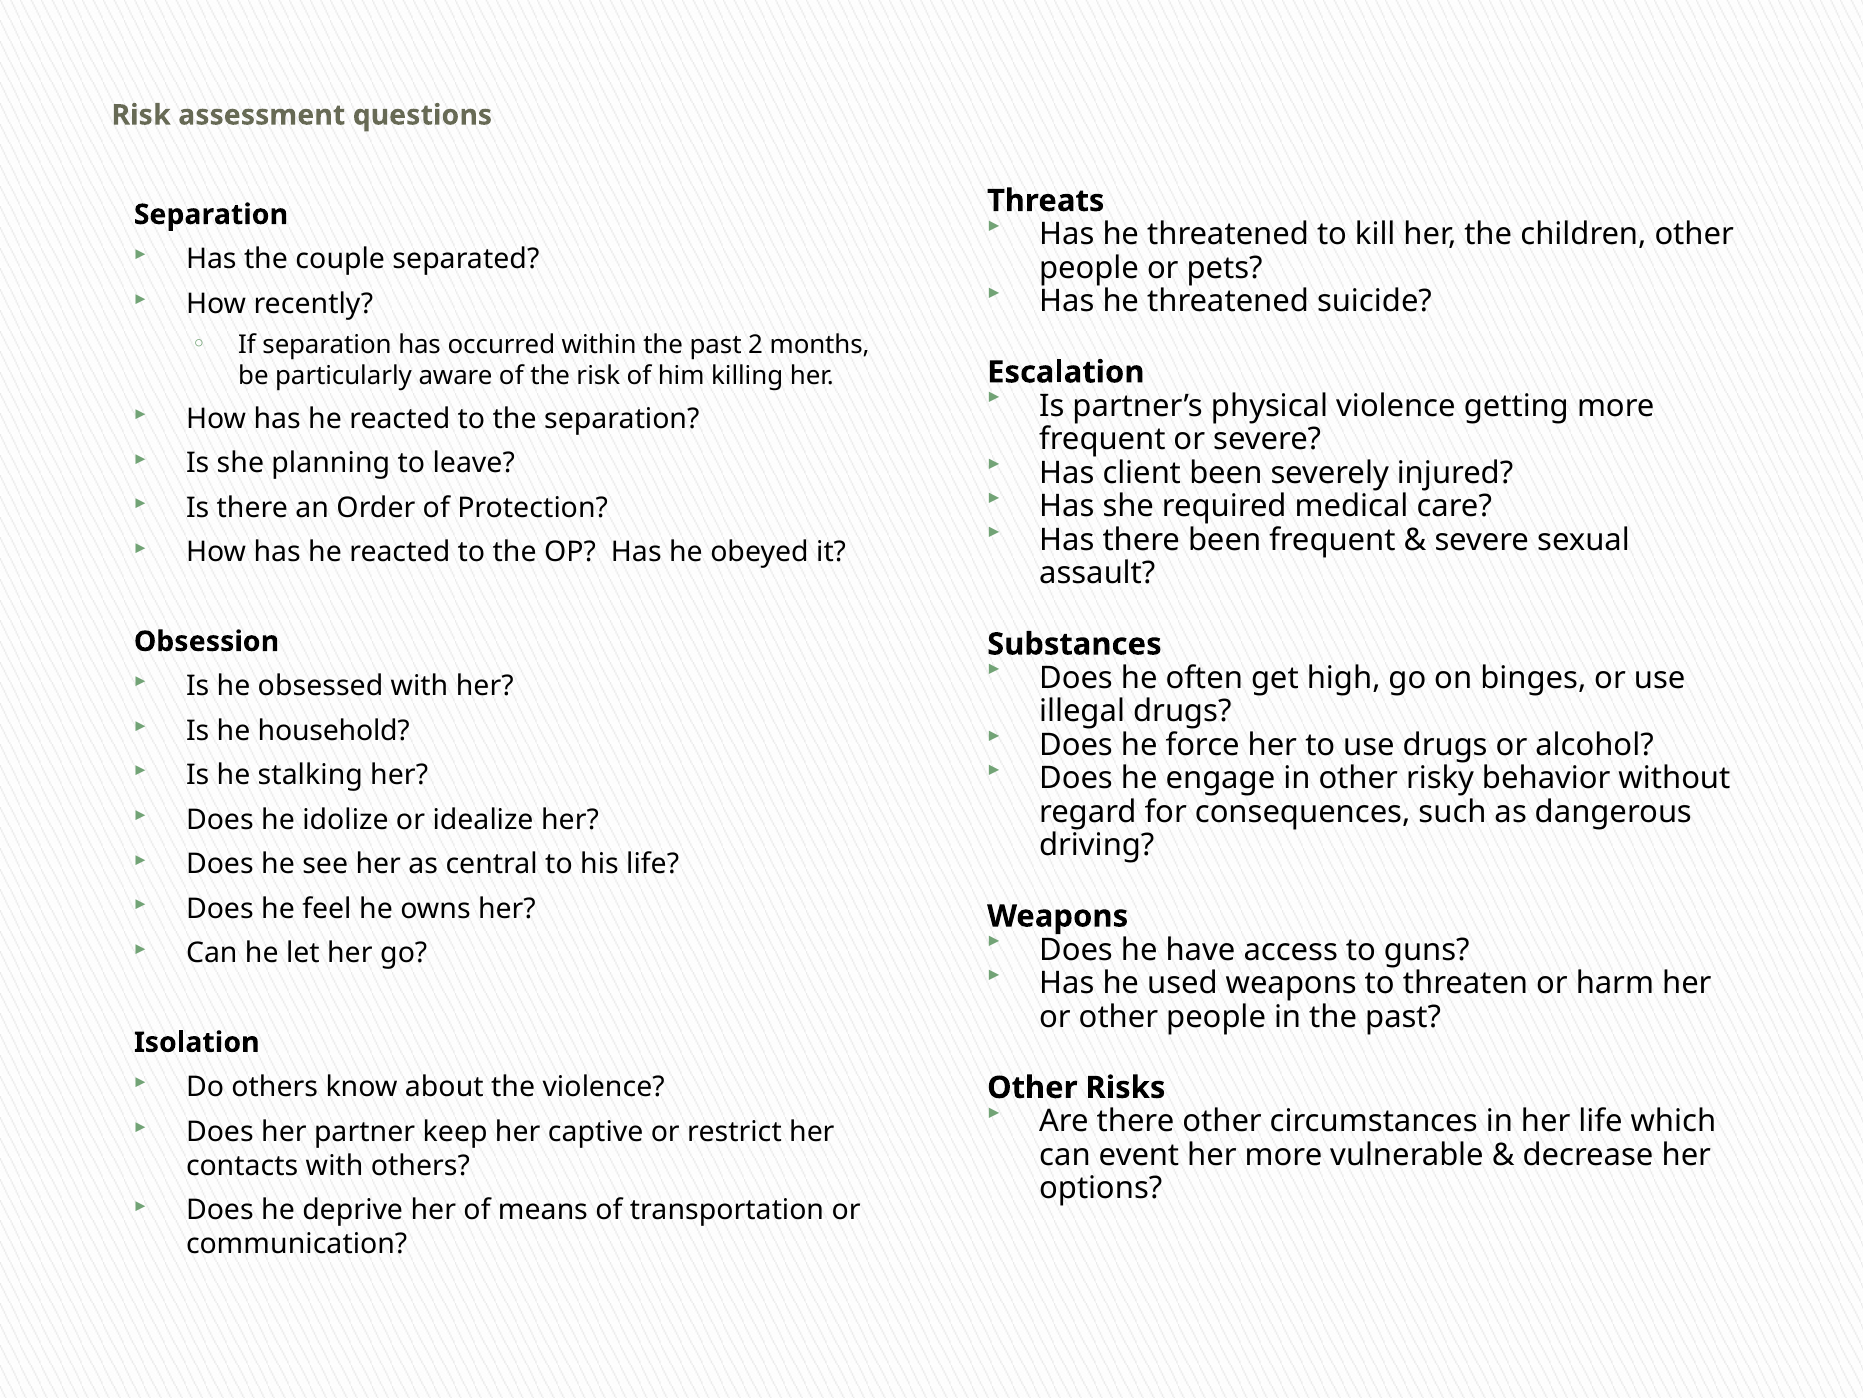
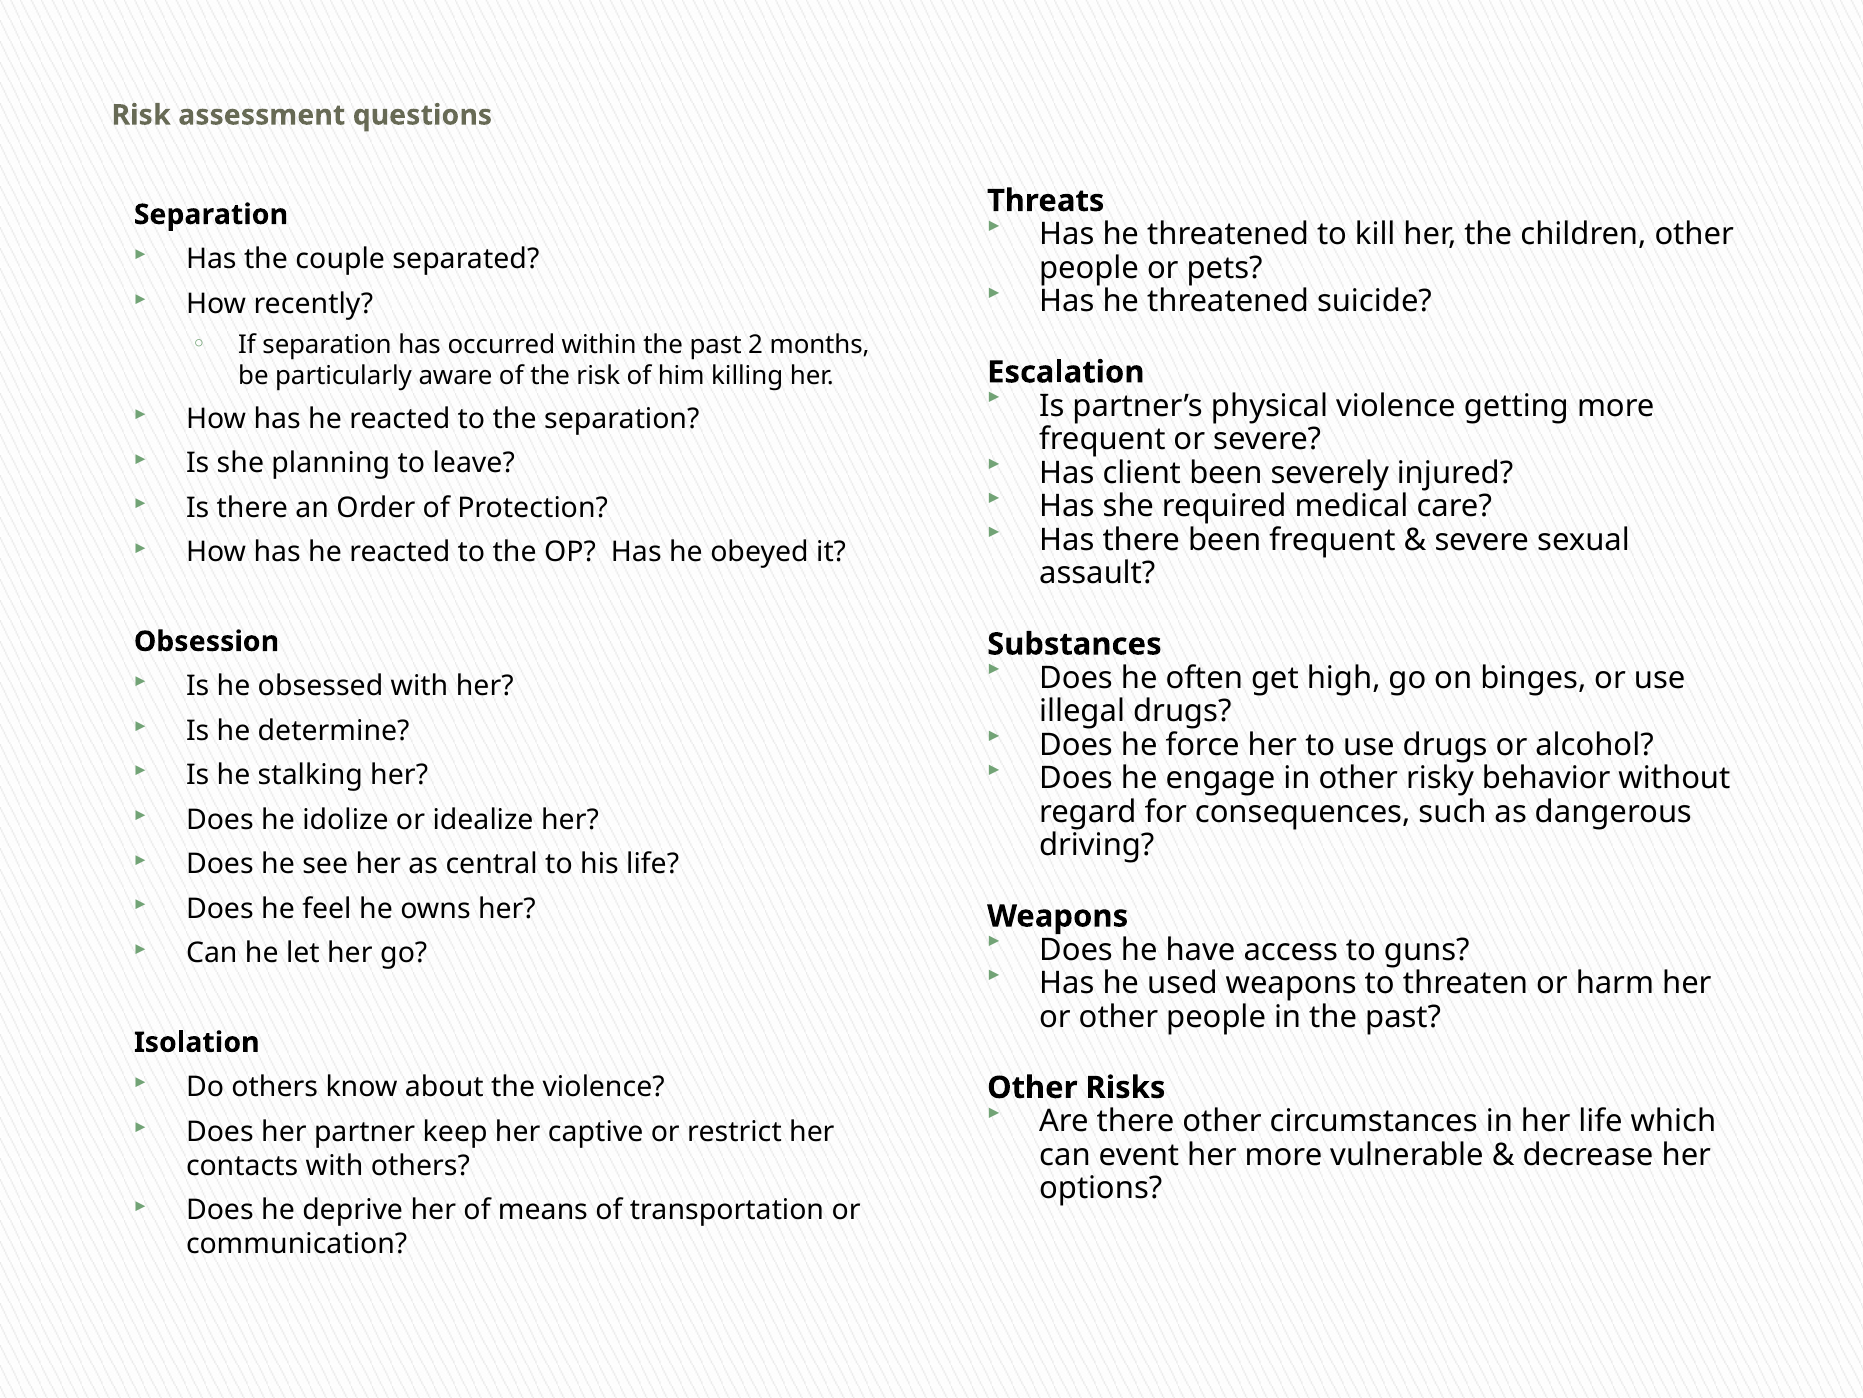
household: household -> determine
